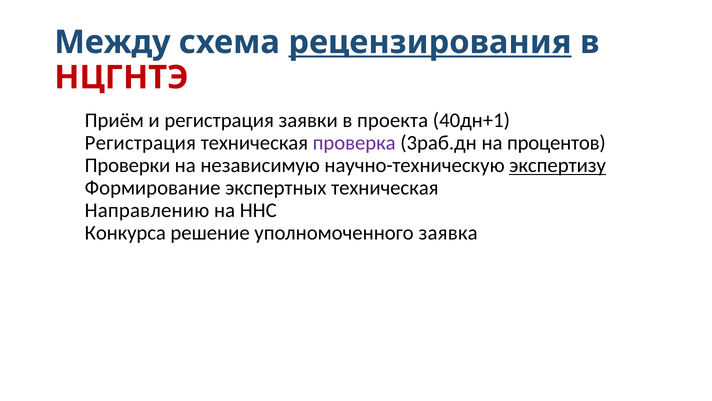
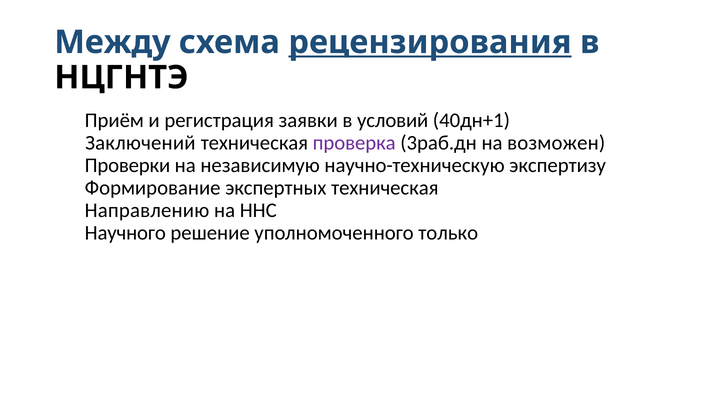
НЦГНТЭ colour: red -> black
проекта: проекта -> условий
Регистрация at (140, 143): Регистрация -> Заключений
процентов: процентов -> возможен
экспертизу underline: present -> none
Конкурса: Конкурса -> Научного
заявка: заявка -> только
